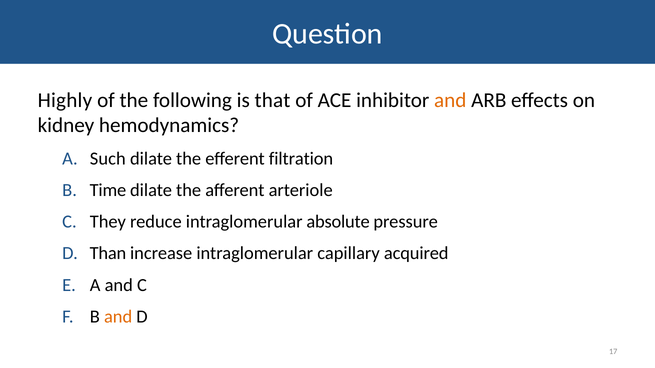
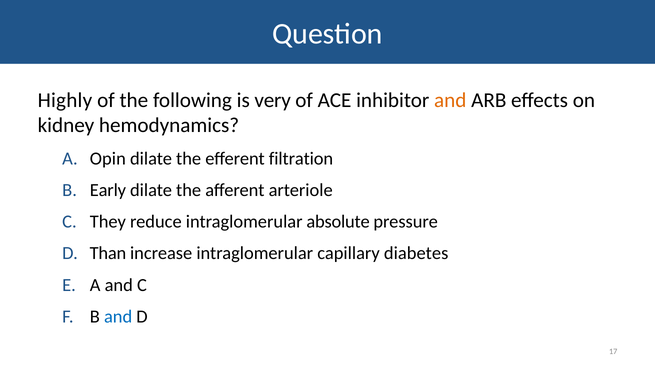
that: that -> very
Such: Such -> Opin
Time: Time -> Early
acquired: acquired -> diabetes
and at (118, 317) colour: orange -> blue
